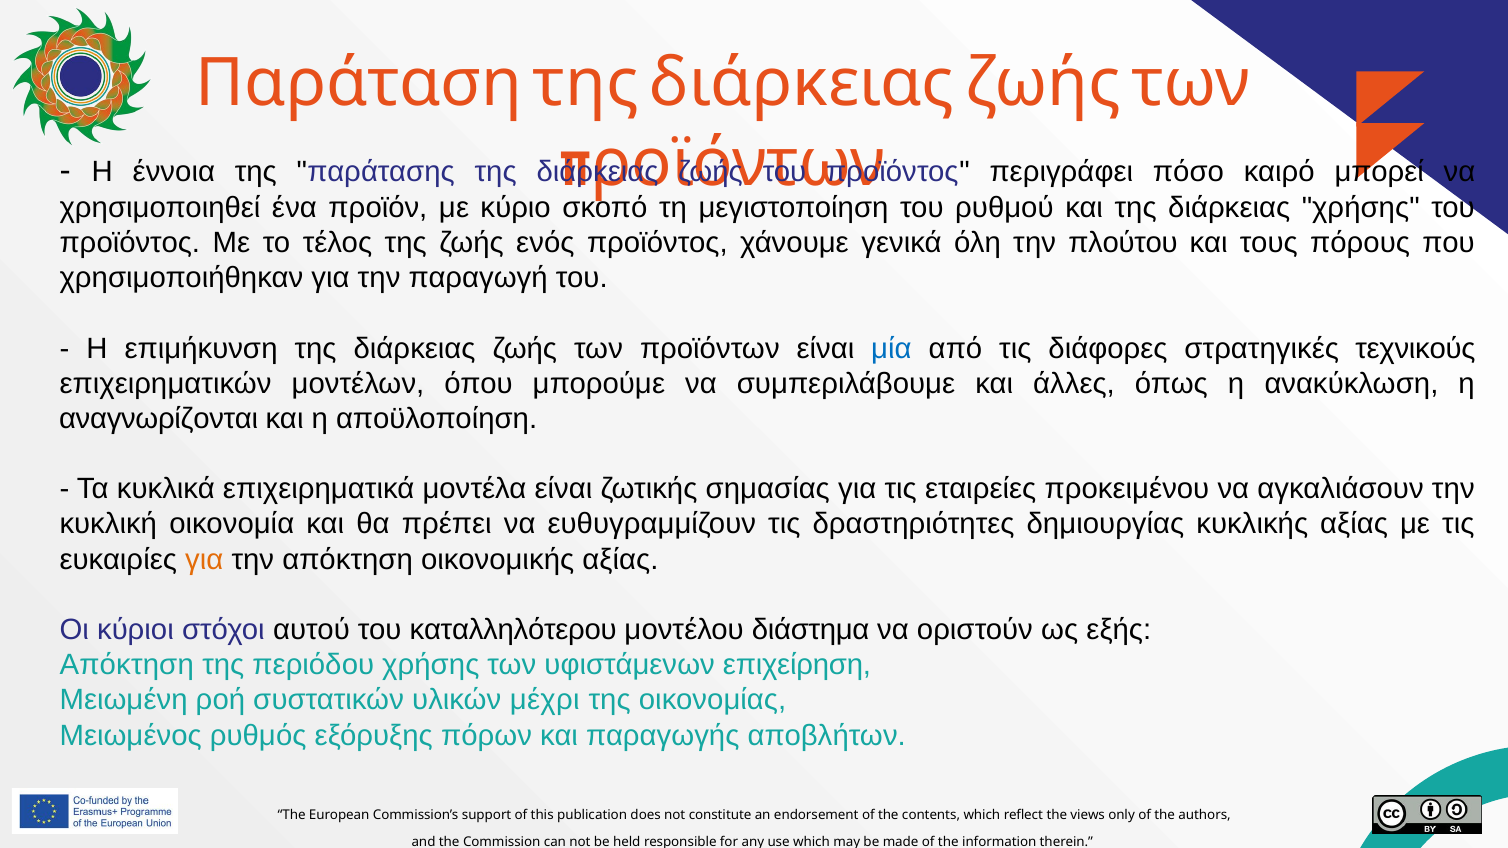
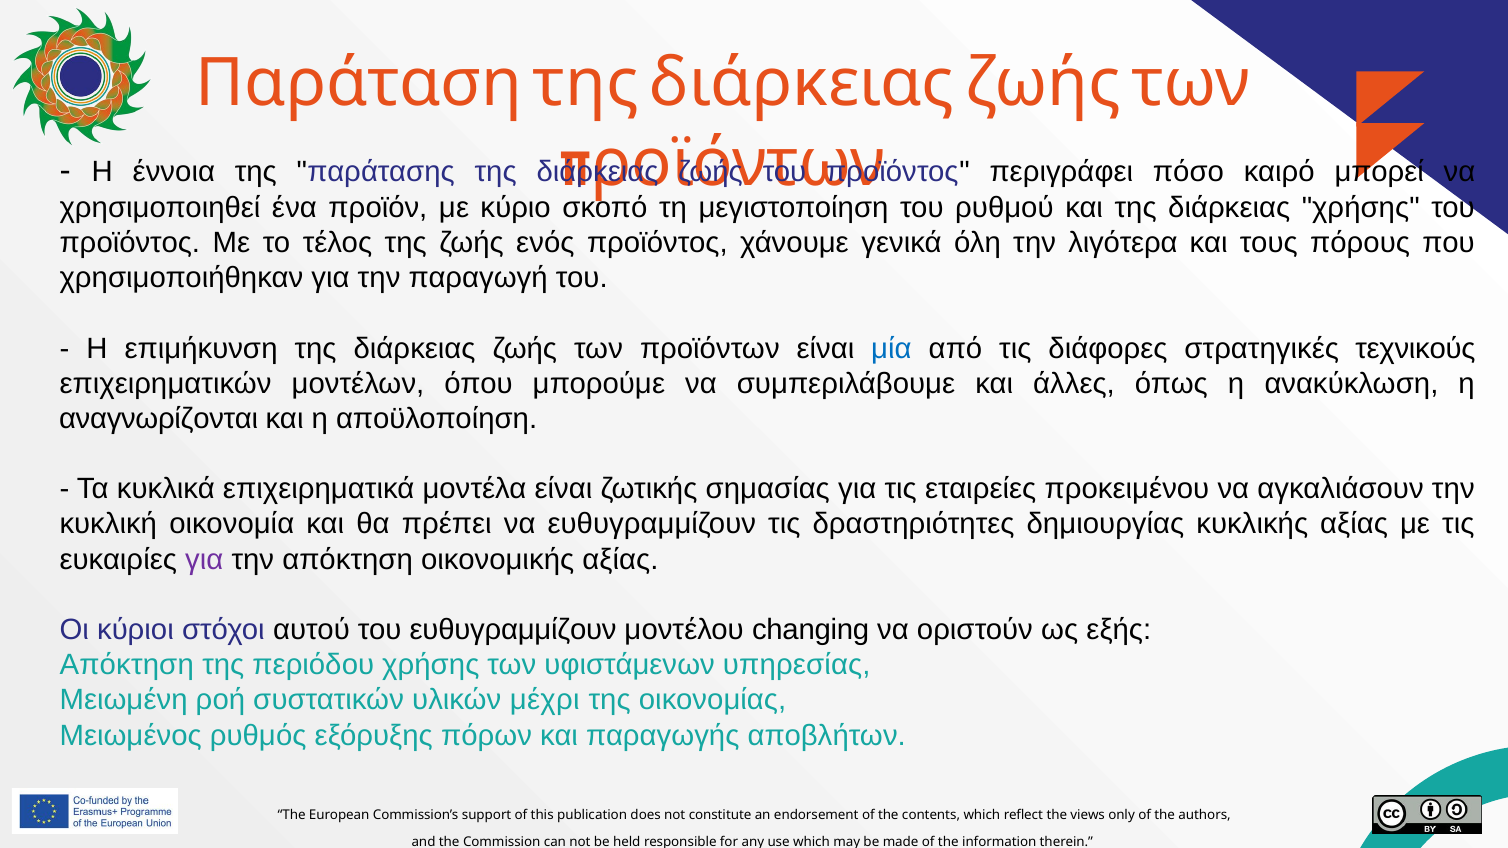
πλούτου: πλούτου -> λιγότερα
για at (204, 560) colour: orange -> purple
του καταλληλότερου: καταλληλότερου -> ευθυγραμμίζουν
διάστημα: διάστημα -> changing
επιχείρηση: επιχείρηση -> υπηρεσίας
